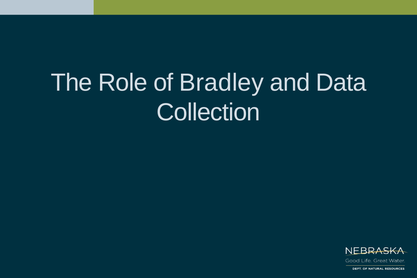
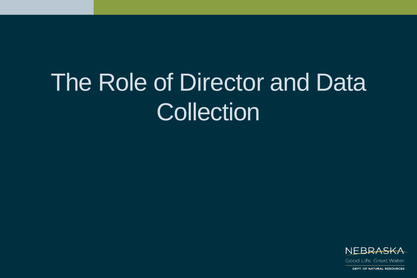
Bradley: Bradley -> Director
